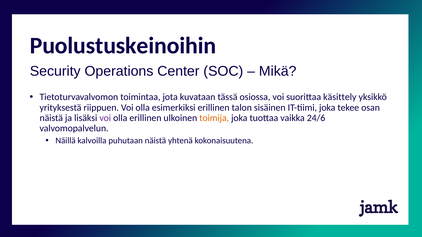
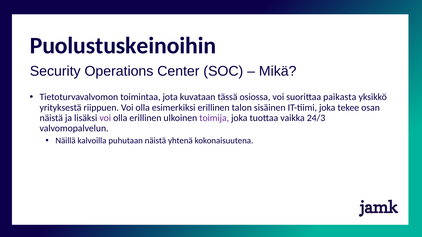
käsittely: käsittely -> paikasta
toimija colour: orange -> purple
24/6: 24/6 -> 24/3
